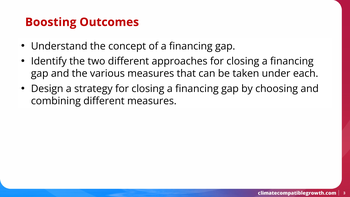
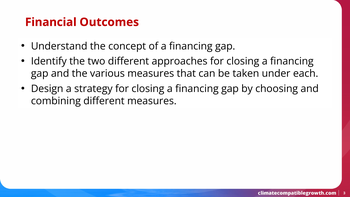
Boosting: Boosting -> Financial
